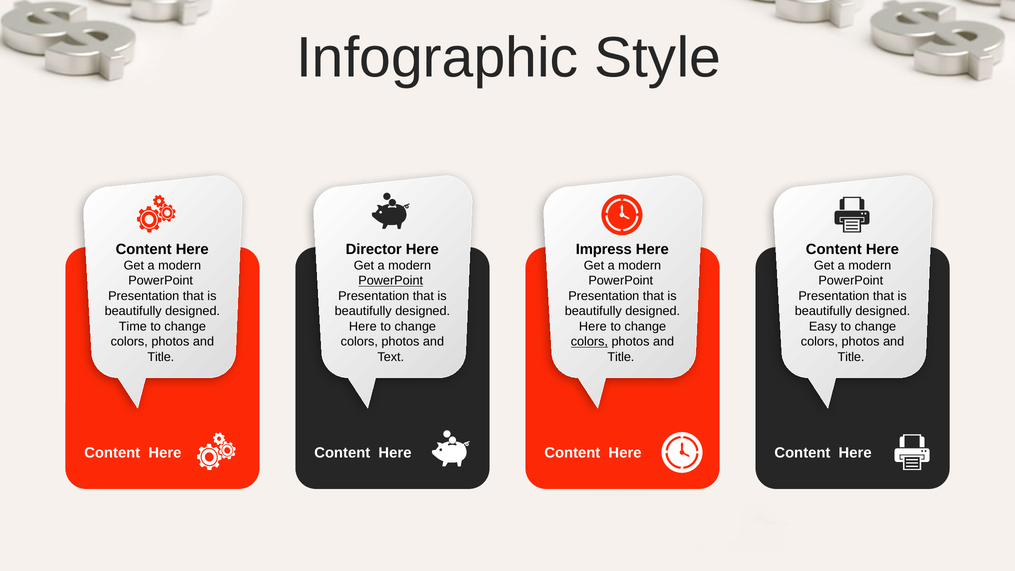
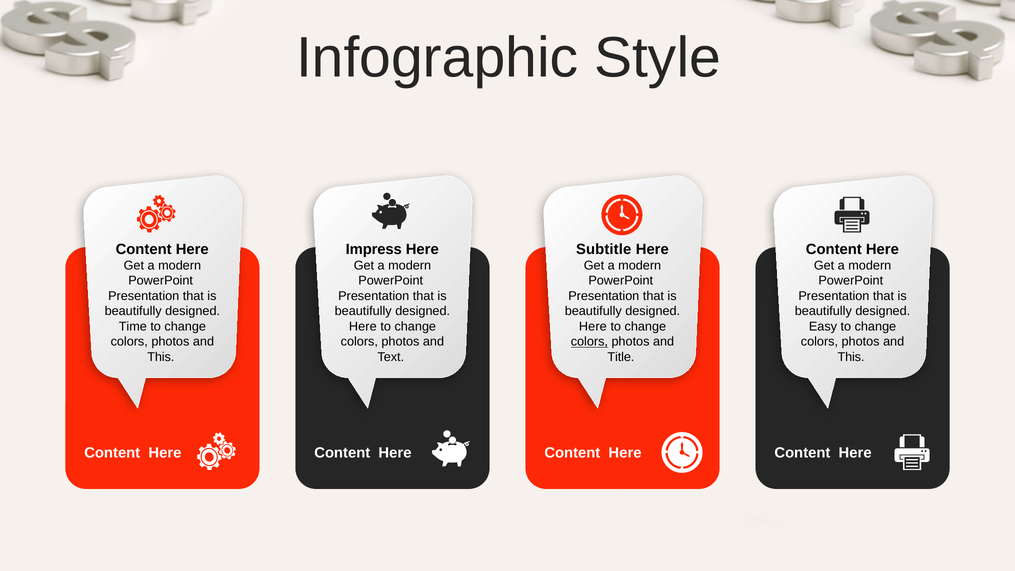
Director: Director -> Impress
Impress: Impress -> Subtitle
PowerPoint at (391, 281) underline: present -> none
Title at (161, 357): Title -> This
Title at (851, 357): Title -> This
